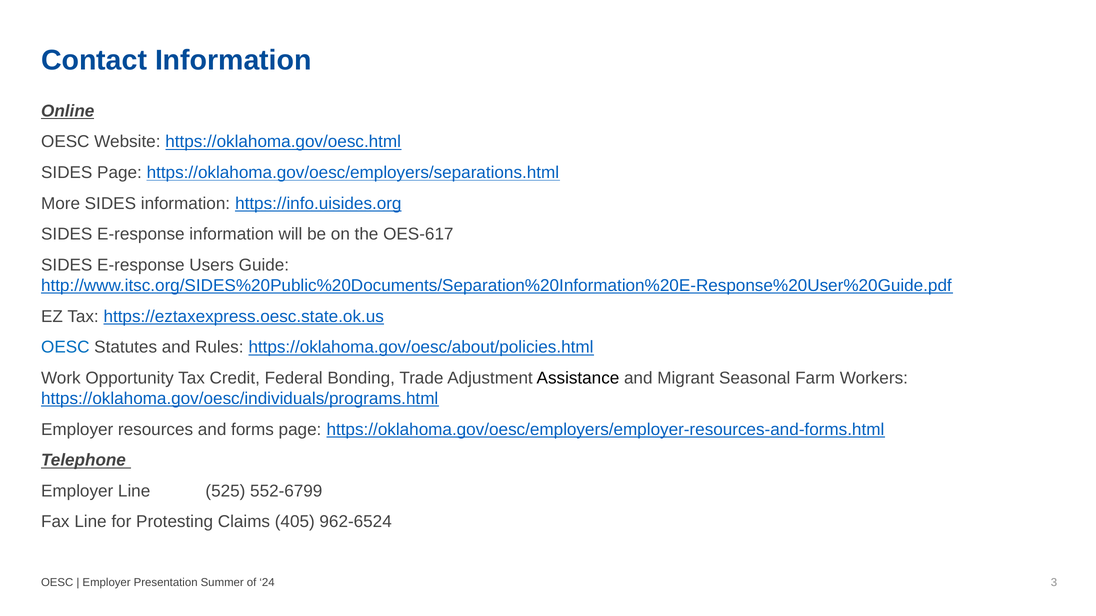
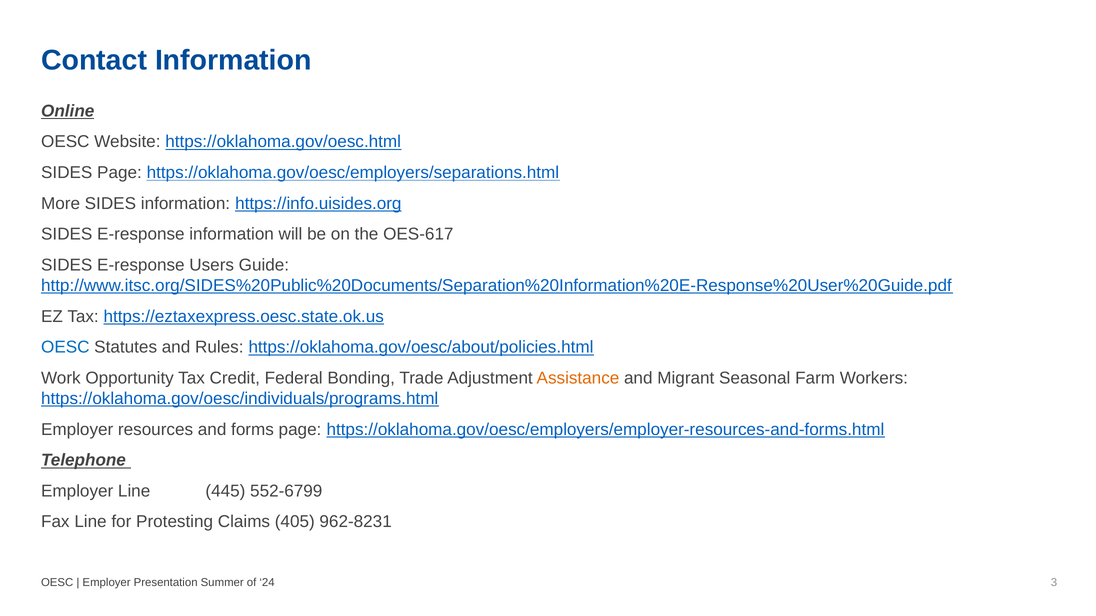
Assistance colour: black -> orange
525: 525 -> 445
962-6524: 962-6524 -> 962-8231
